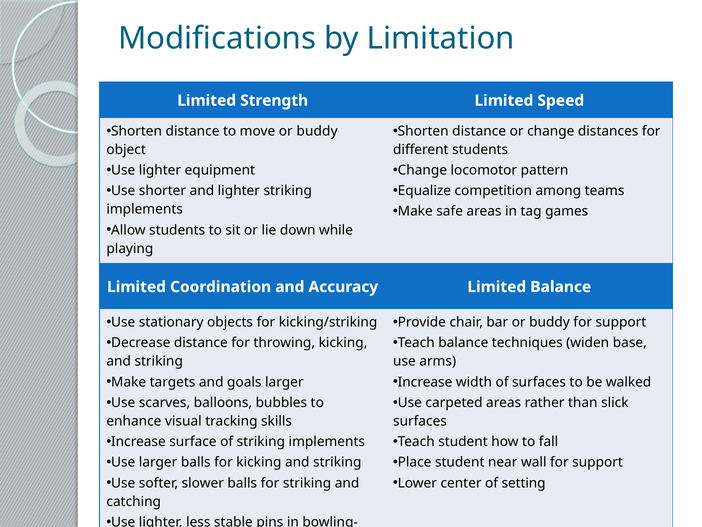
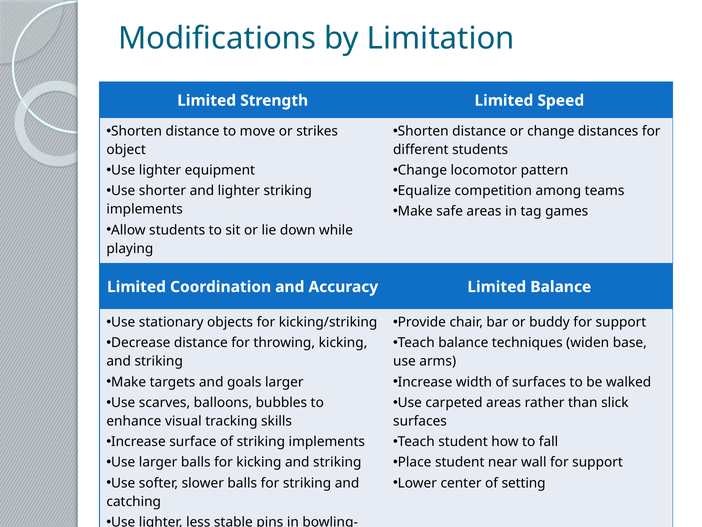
move or buddy: buddy -> strikes
